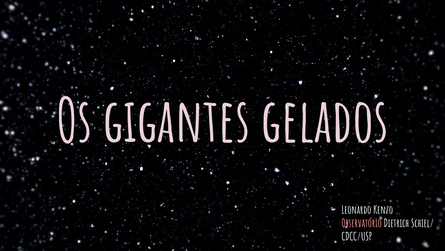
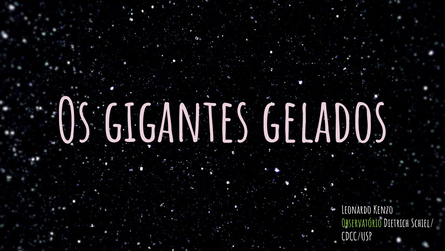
Observatório colour: pink -> light green
